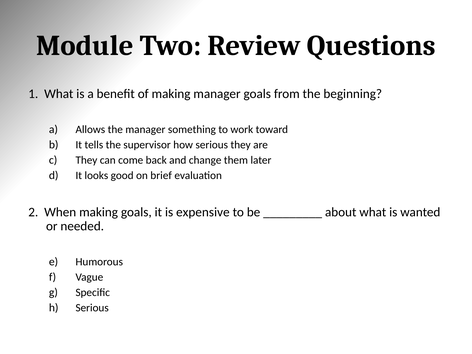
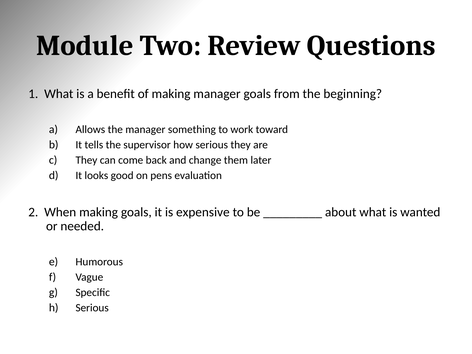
brief: brief -> pens
